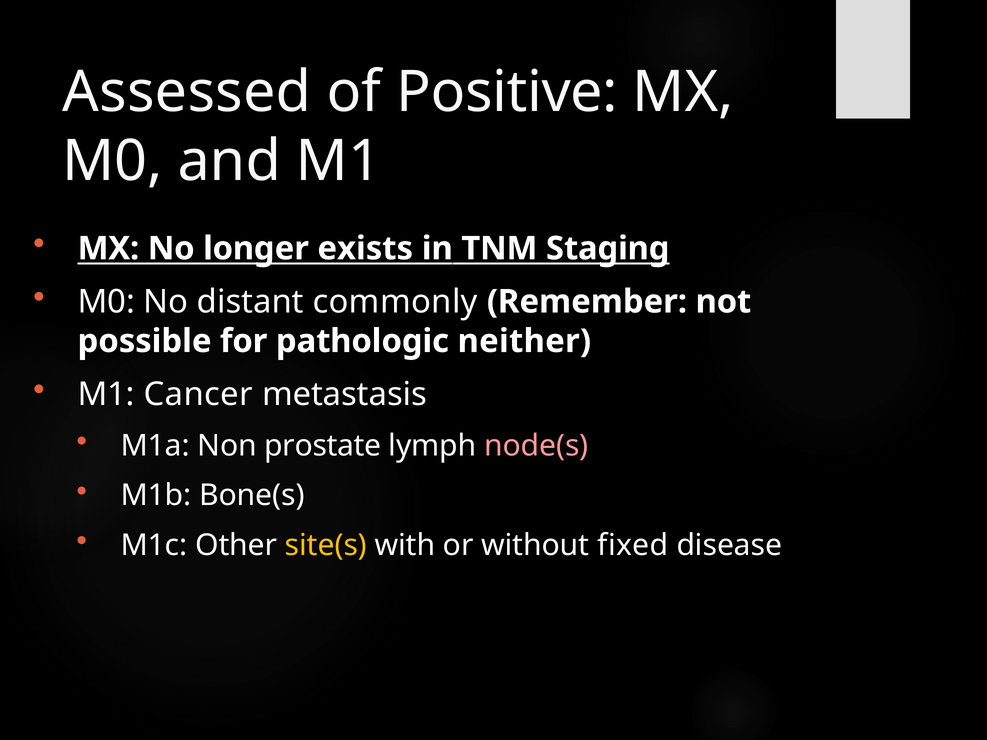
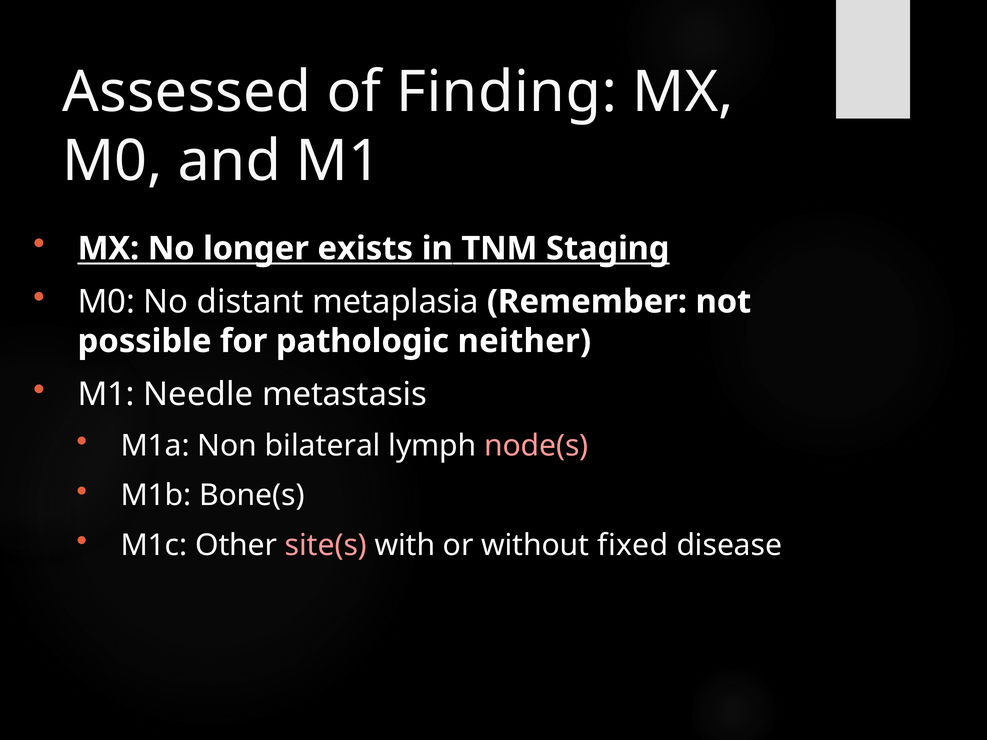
Positive: Positive -> Finding
commonly: commonly -> metaplasia
Cancer: Cancer -> Needle
prostate: prostate -> bilateral
site(s colour: yellow -> pink
